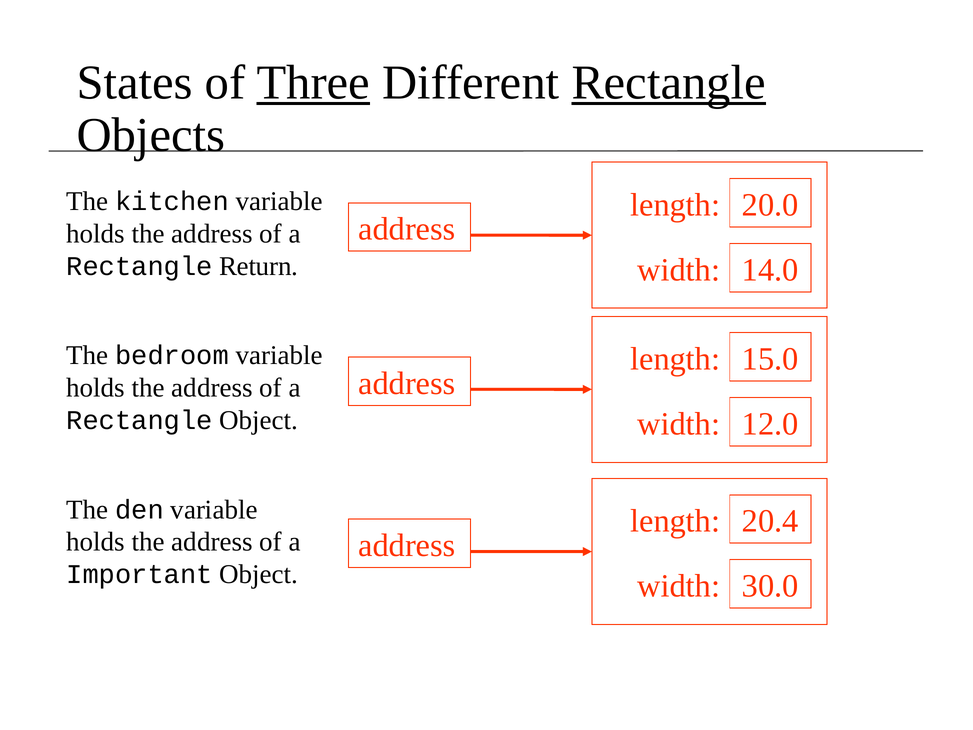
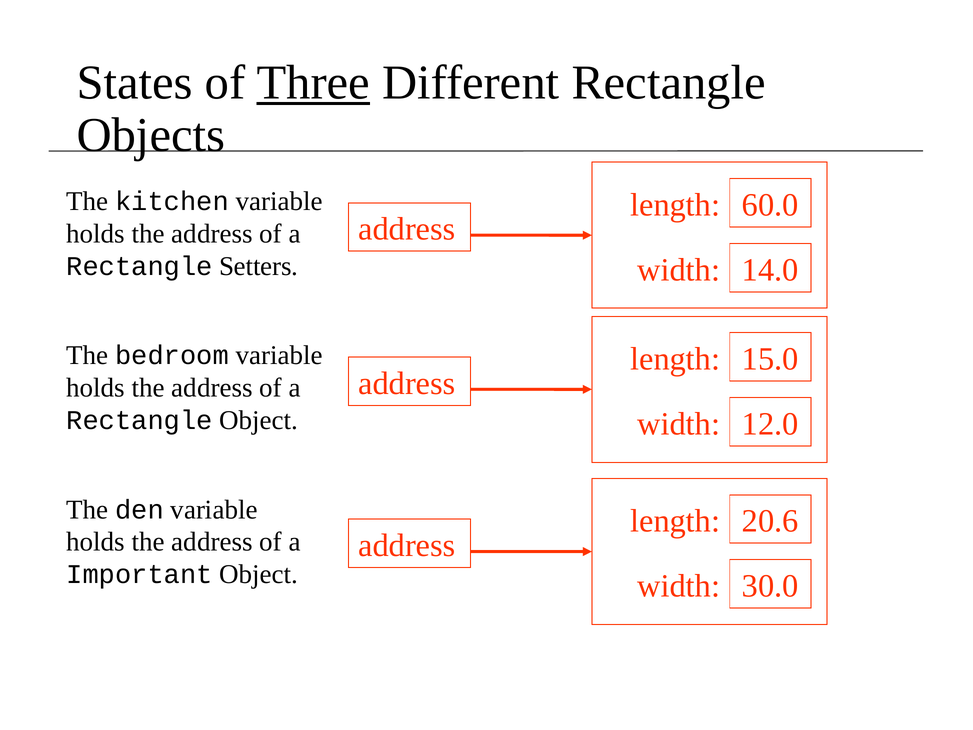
Rectangle at (669, 83) underline: present -> none
20.0: 20.0 -> 60.0
Return: Return -> Setters
20.4: 20.4 -> 20.6
